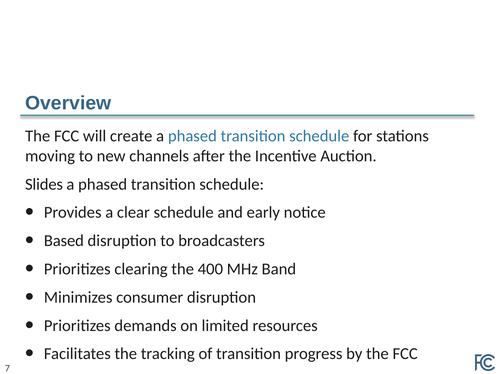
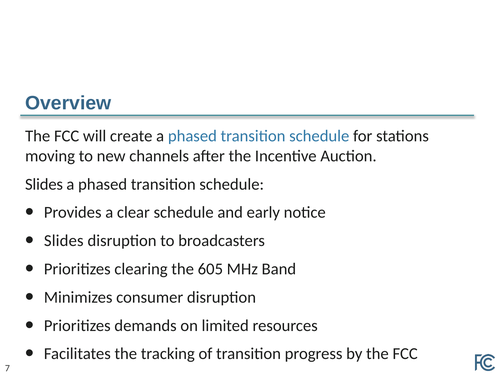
Based at (64, 241): Based -> Slides
400: 400 -> 605
